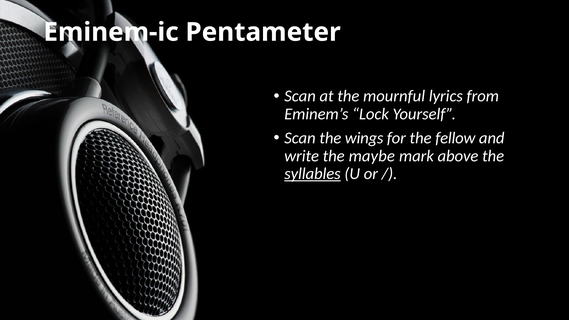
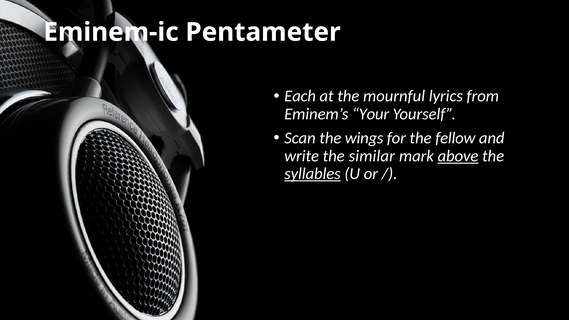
Scan at (300, 96): Scan -> Each
Lock: Lock -> Your
maybe: maybe -> similar
above underline: none -> present
